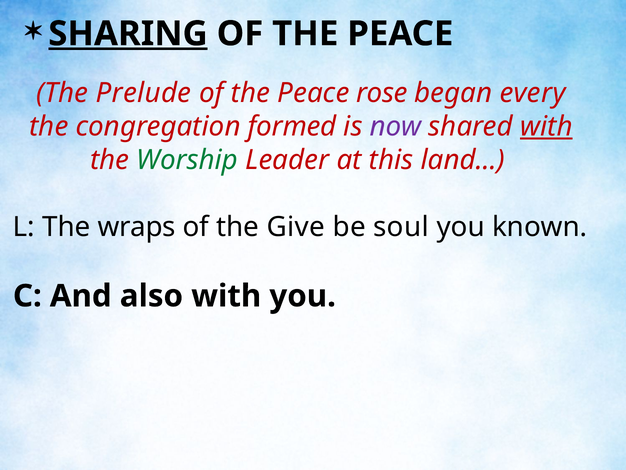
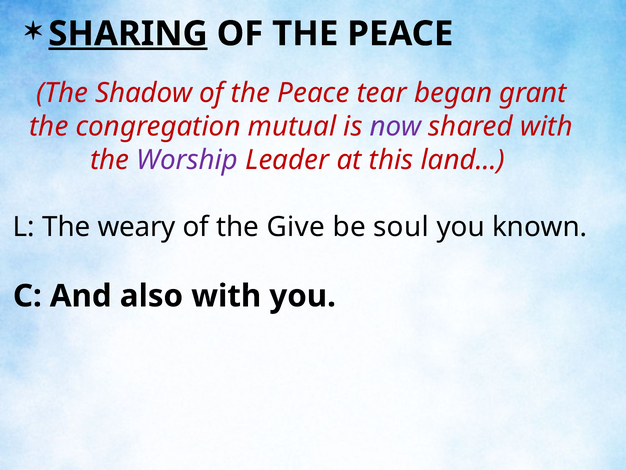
Prelude: Prelude -> Shadow
rose: rose -> tear
every: every -> grant
formed: formed -> mutual
with at (546, 126) underline: present -> none
Worship colour: green -> purple
wraps: wraps -> weary
